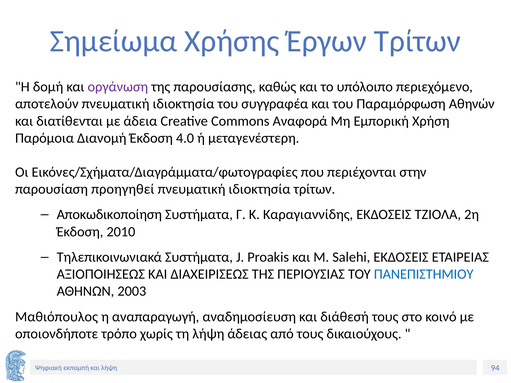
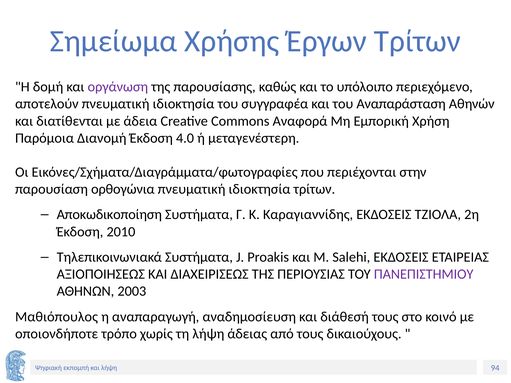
Παραμόρφωση: Παραμόρφωση -> Αναπαράσταση
προηγηθεί: προηγηθεί -> ορθογώνια
ΠΑΝΕΠΙΣΤΗΜΙΟΥ colour: blue -> purple
